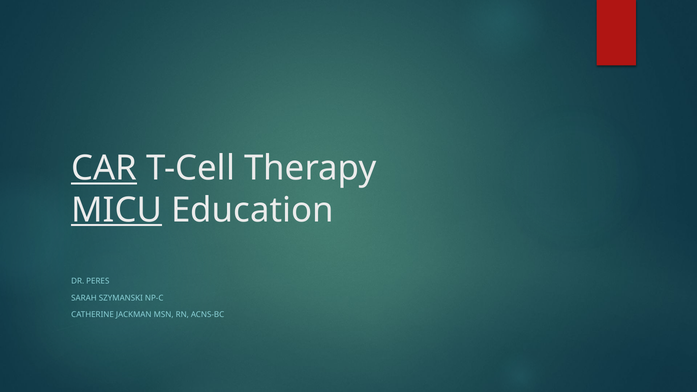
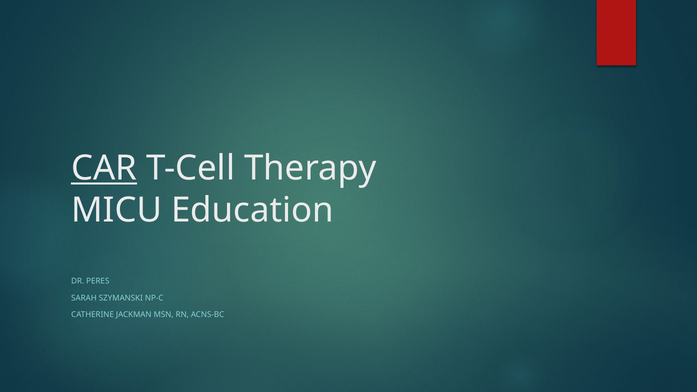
MICU underline: present -> none
